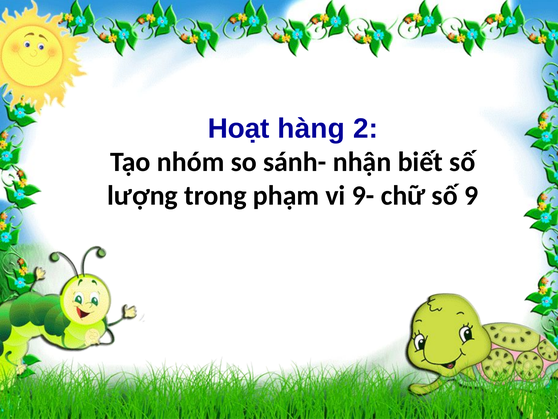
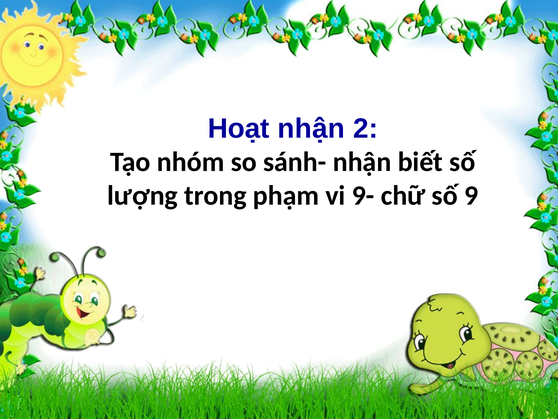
Hoạt hàng: hàng -> nhận
